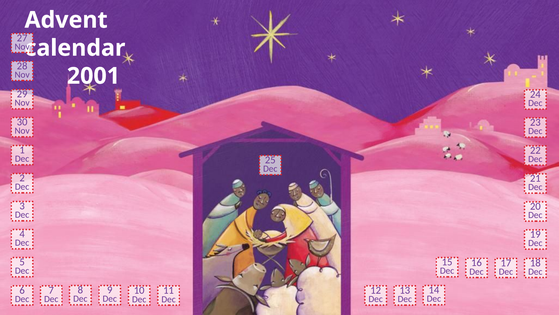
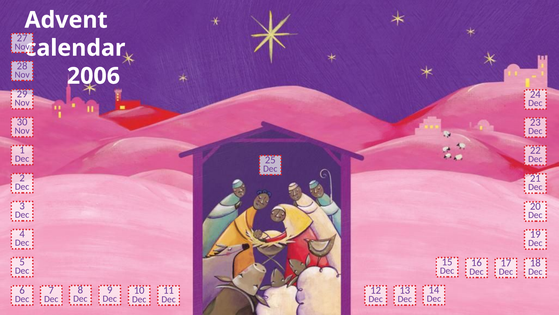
2001: 2001 -> 2006
